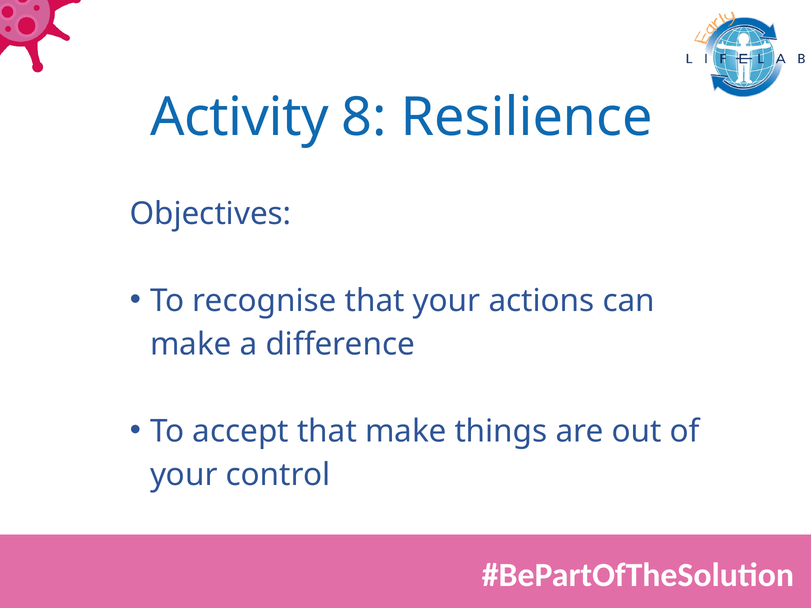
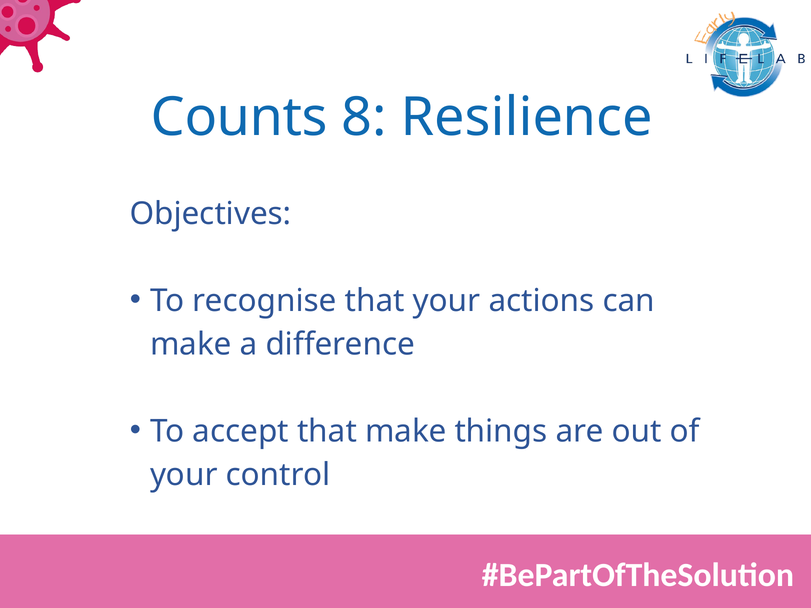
Activity: Activity -> Counts
